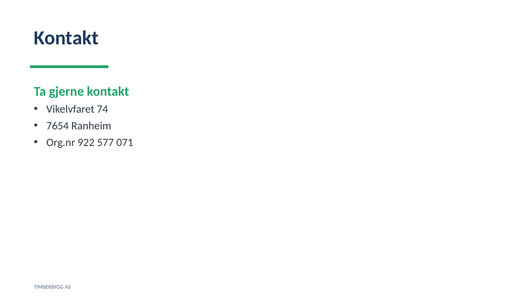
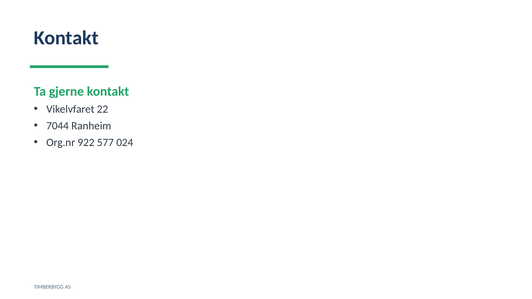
74: 74 -> 22
7654: 7654 -> 7044
071: 071 -> 024
